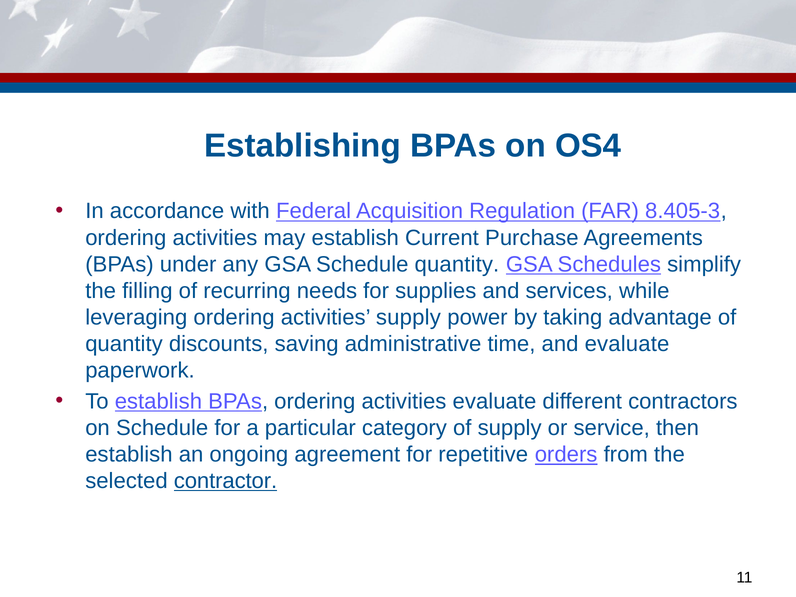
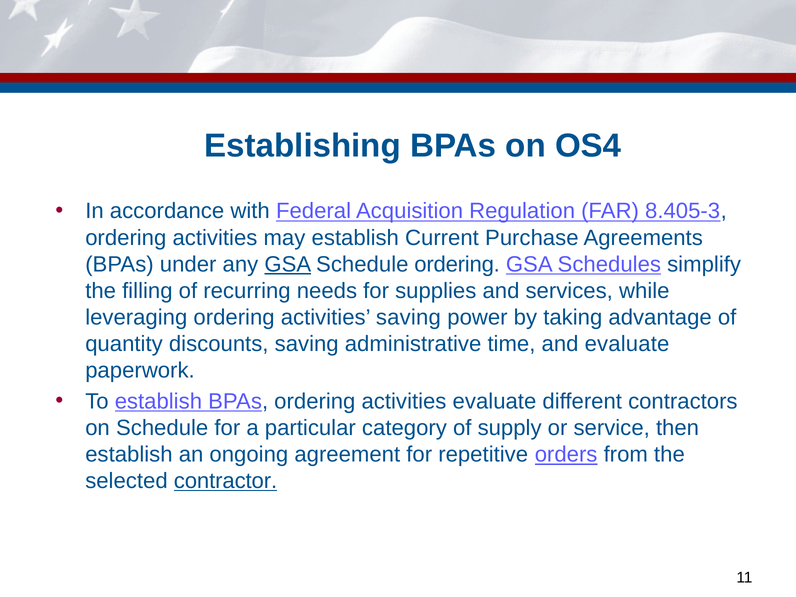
GSA at (288, 264) underline: none -> present
Schedule quantity: quantity -> ordering
activities supply: supply -> saving
